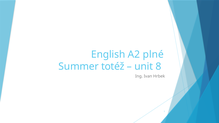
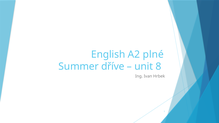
totéž: totéž -> dříve
